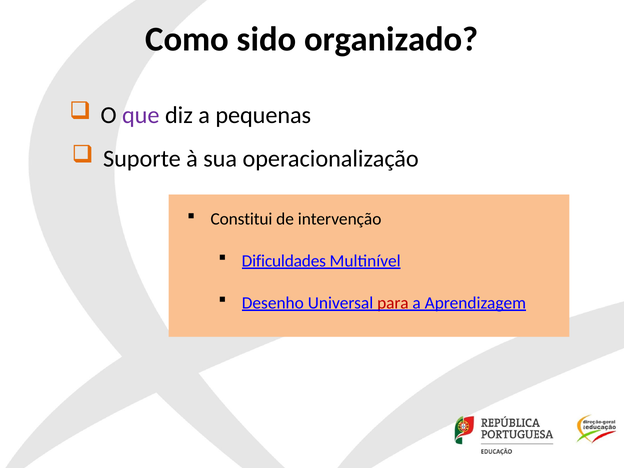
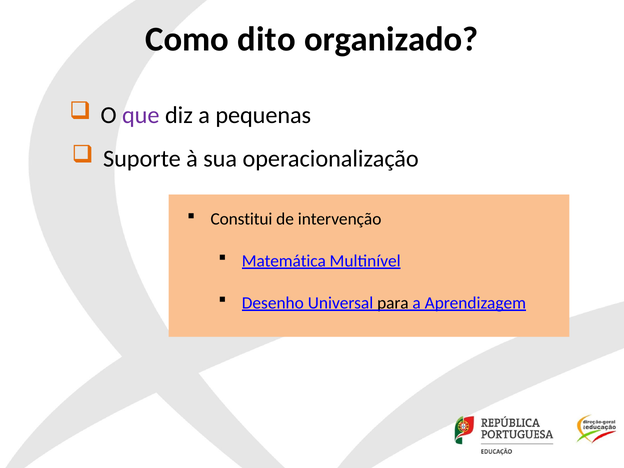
sido: sido -> dito
Dificuldades: Dificuldades -> Matemática
para colour: red -> black
